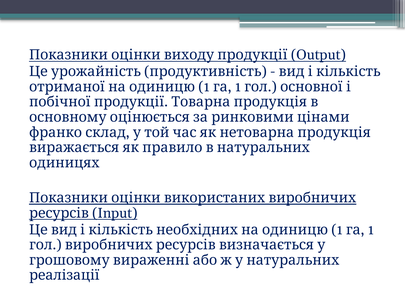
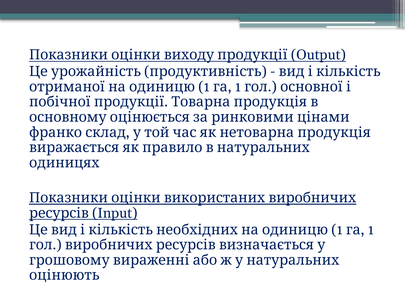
реалізації: реалізації -> оцінюють
